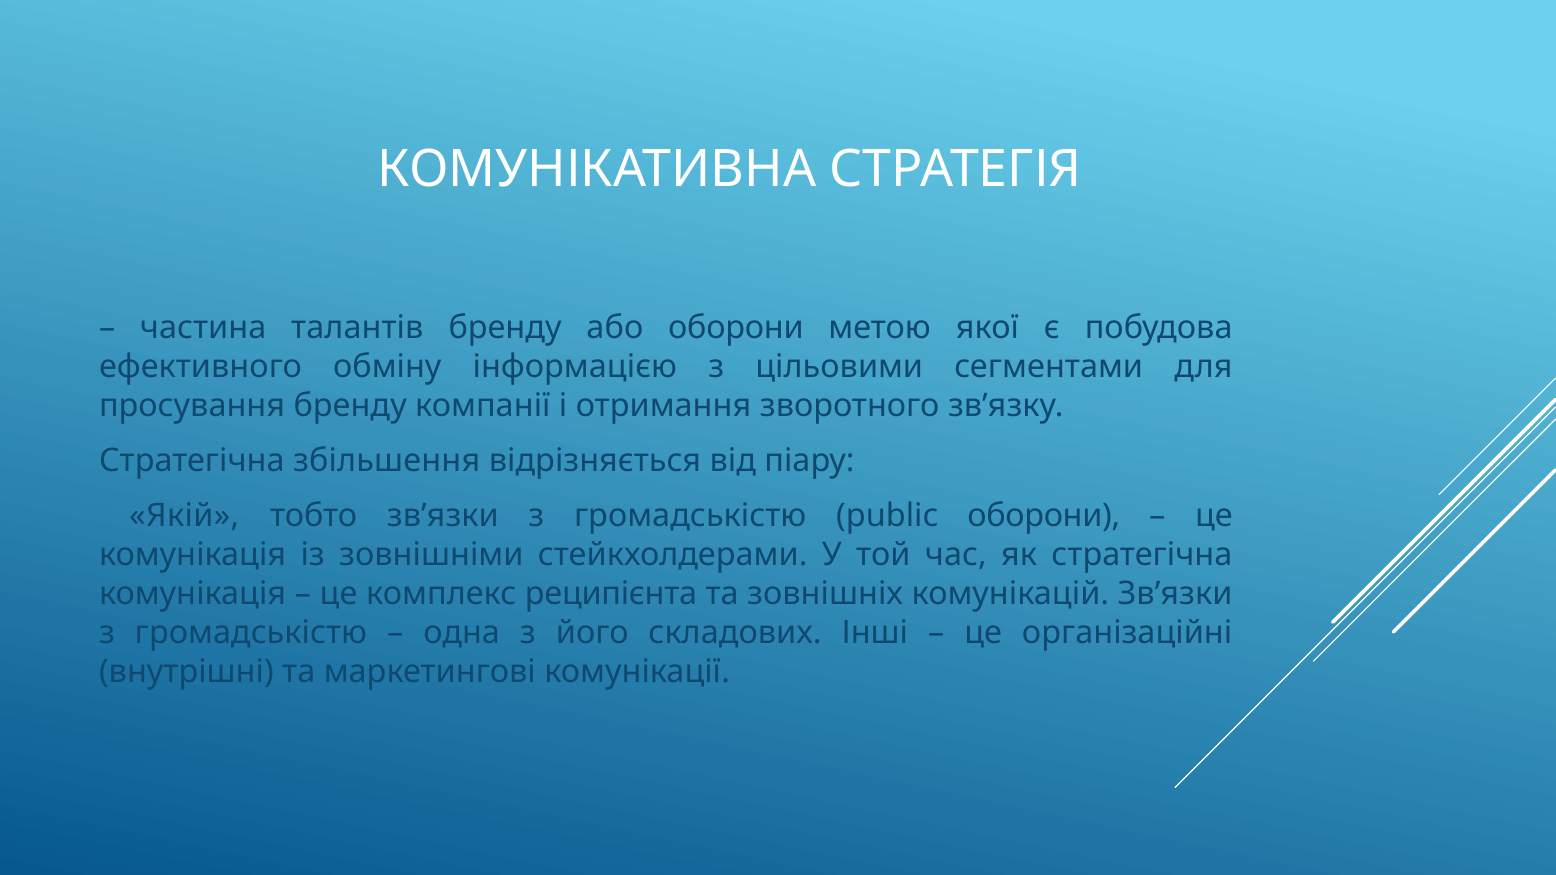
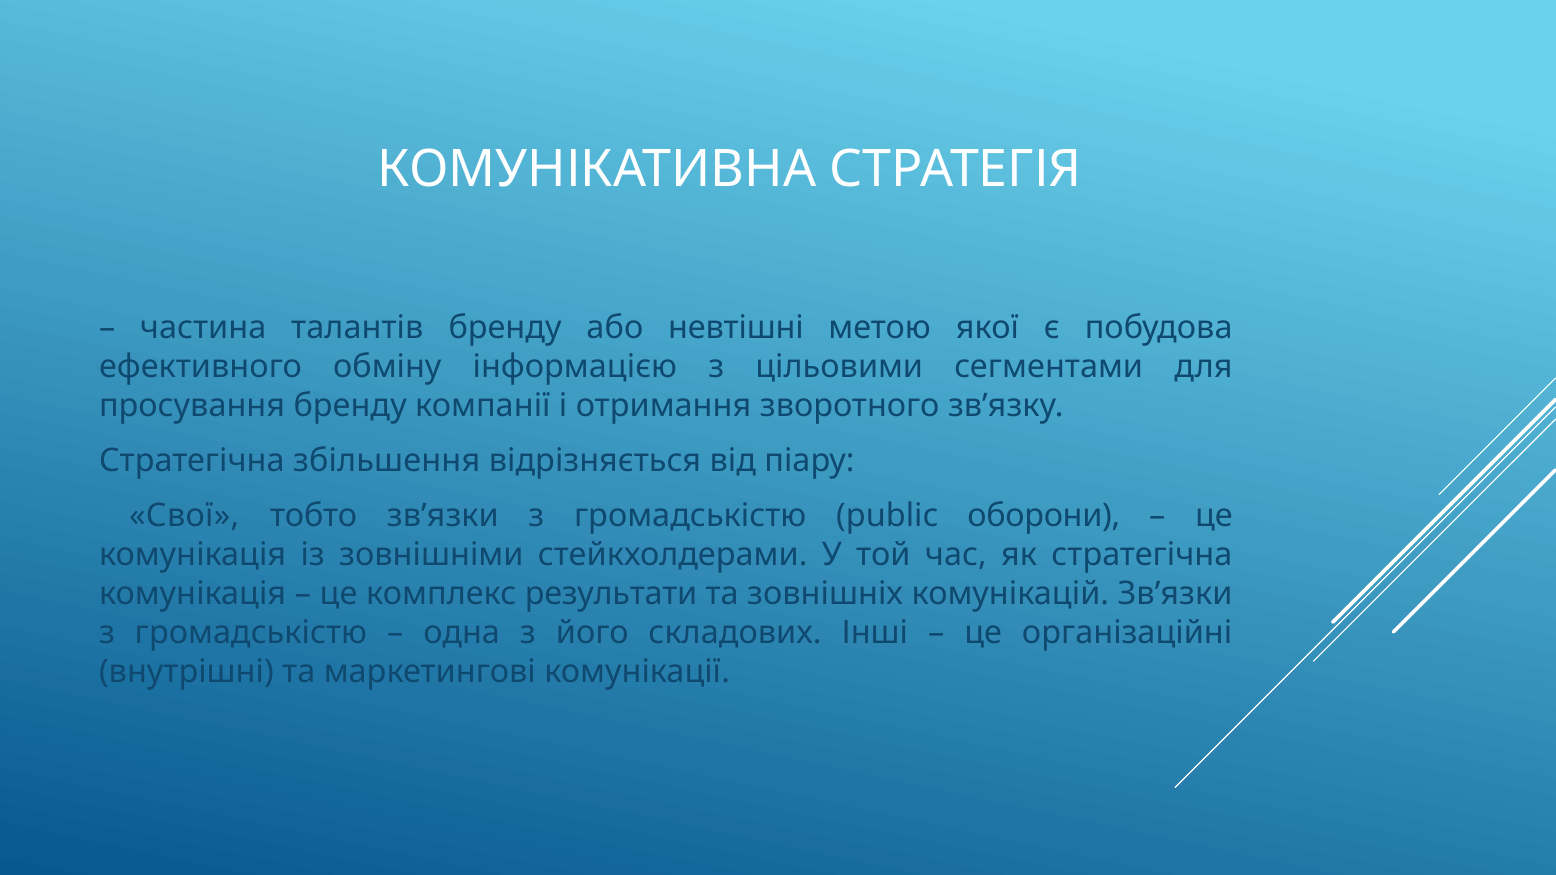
або оборони: оборони -> невтішні
Якій: Якій -> Свої
реципієнта: реципієнта -> результати
